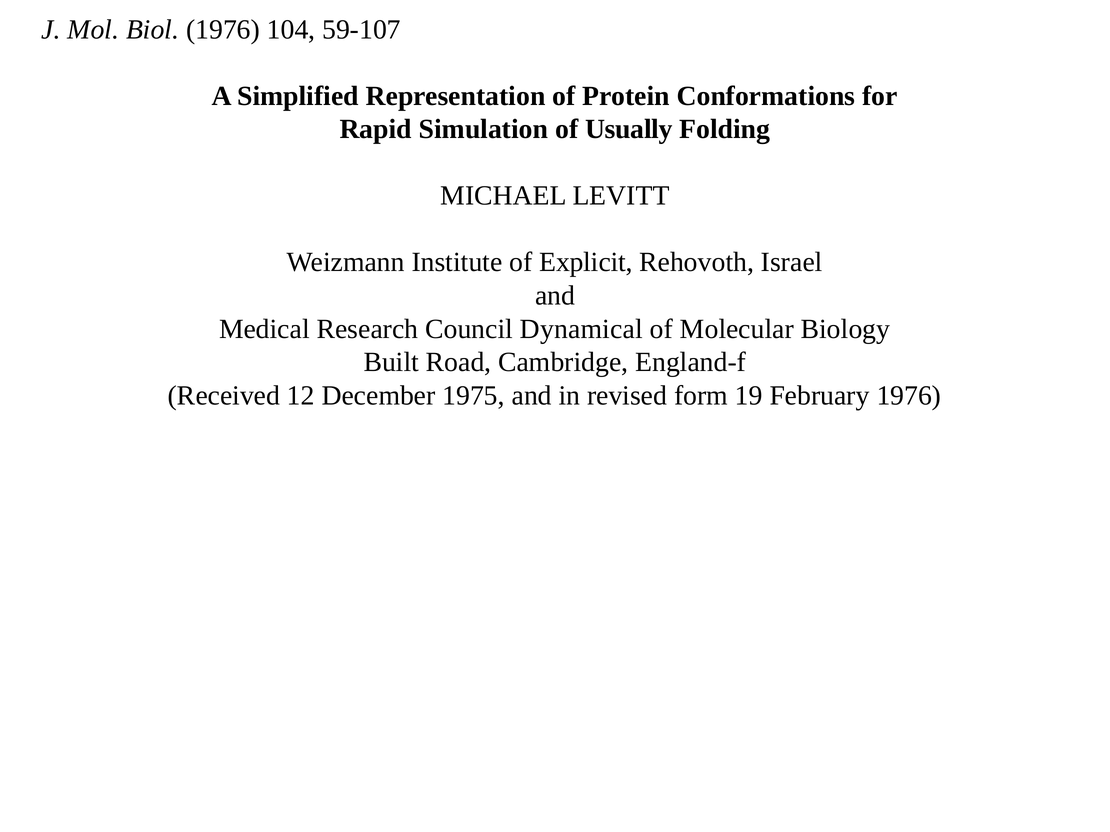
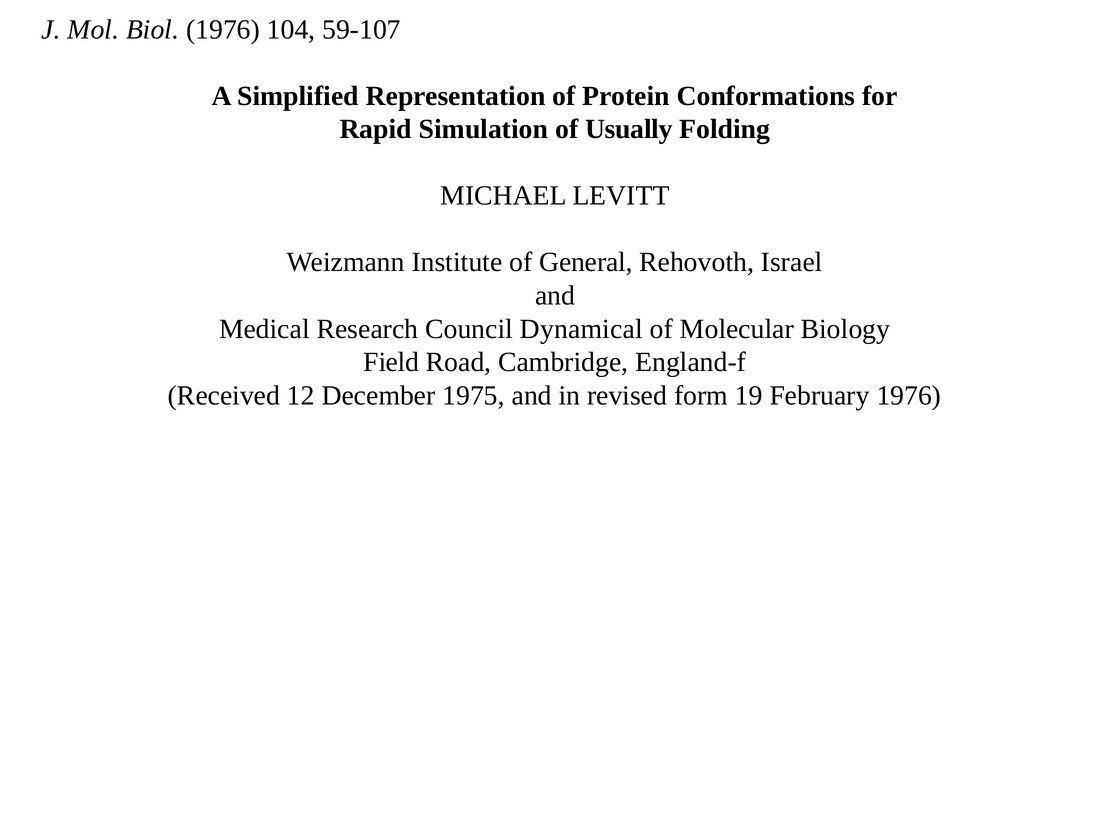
Explicit: Explicit -> General
Built: Built -> Field
